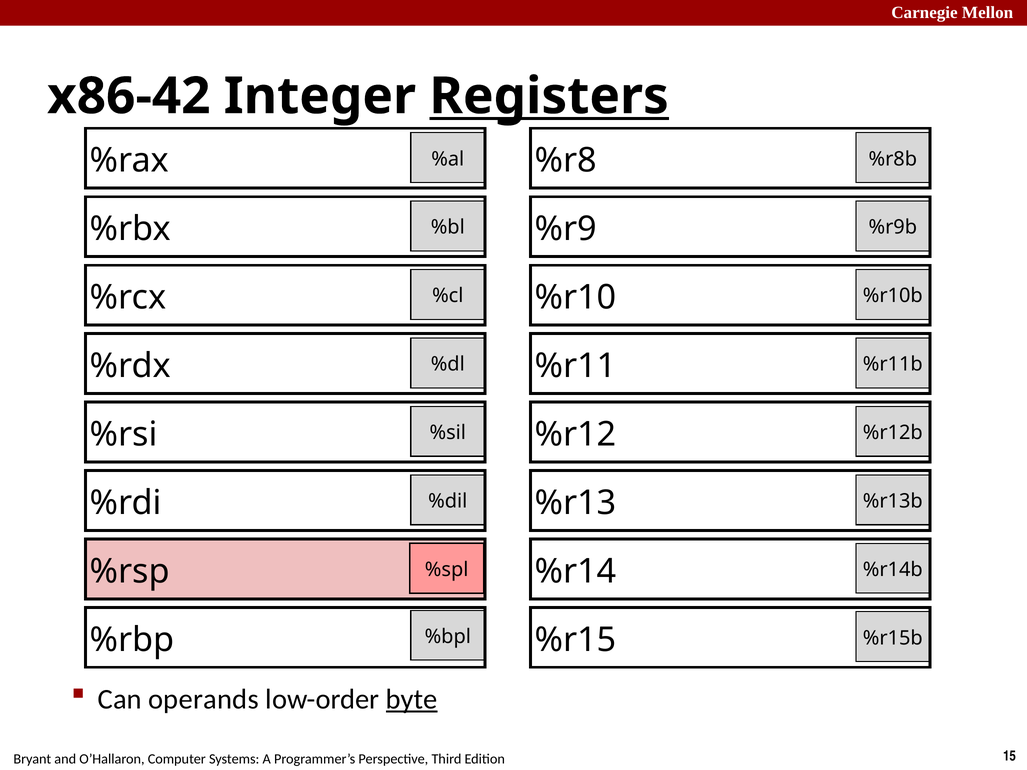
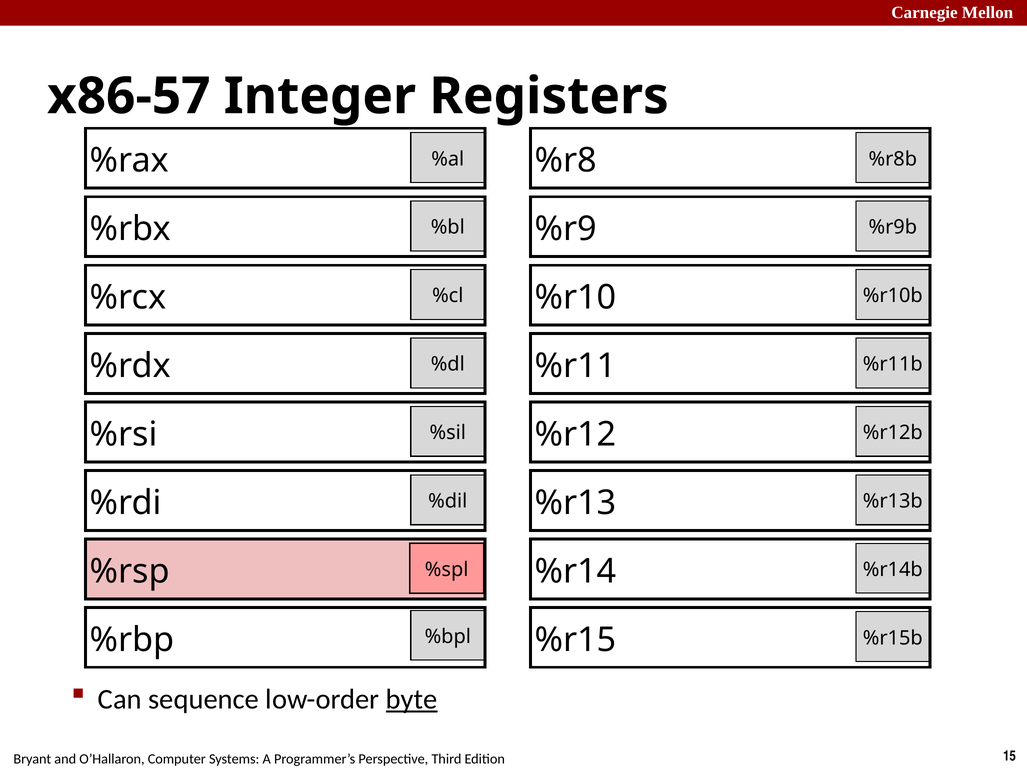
x86-42: x86-42 -> x86-57
Registers underline: present -> none
operands: operands -> sequence
